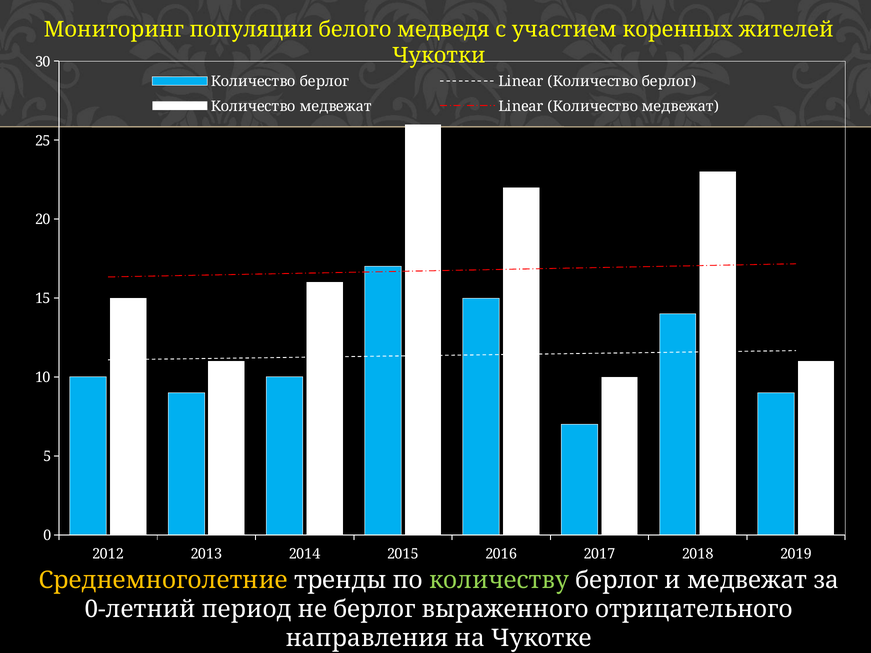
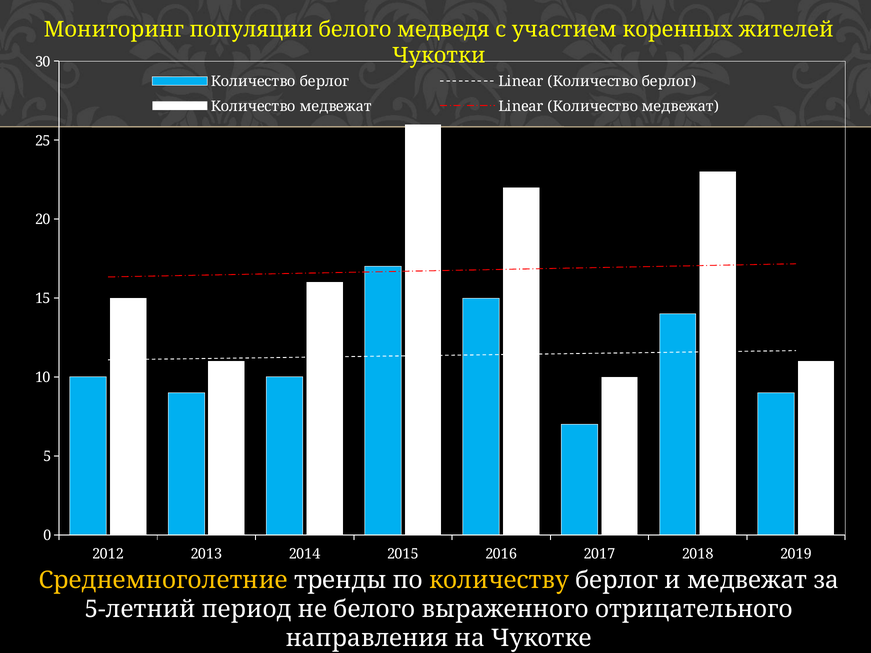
количеству colour: light green -> yellow
0-летний: 0-летний -> 5-летний
не берлог: берлог -> белого
